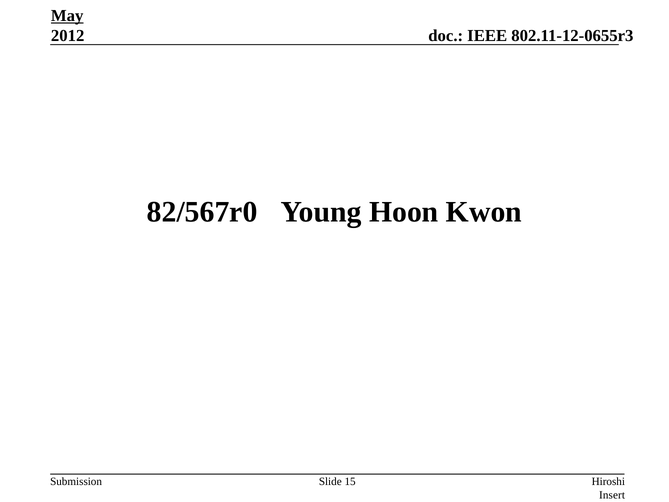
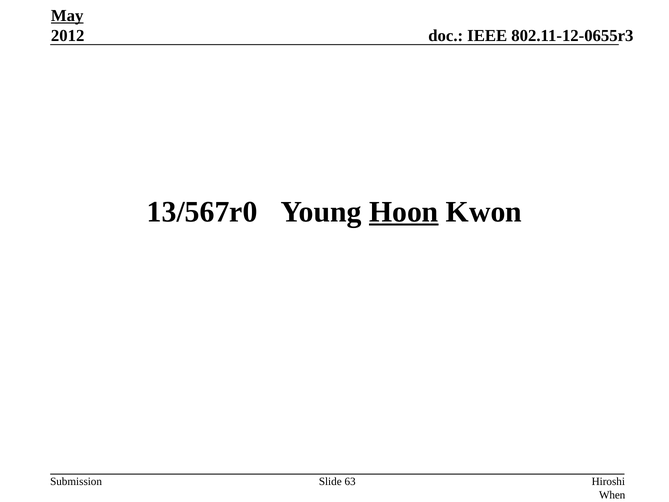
82/567r0: 82/567r0 -> 13/567r0
Hoon underline: none -> present
15: 15 -> 63
Insert: Insert -> When
